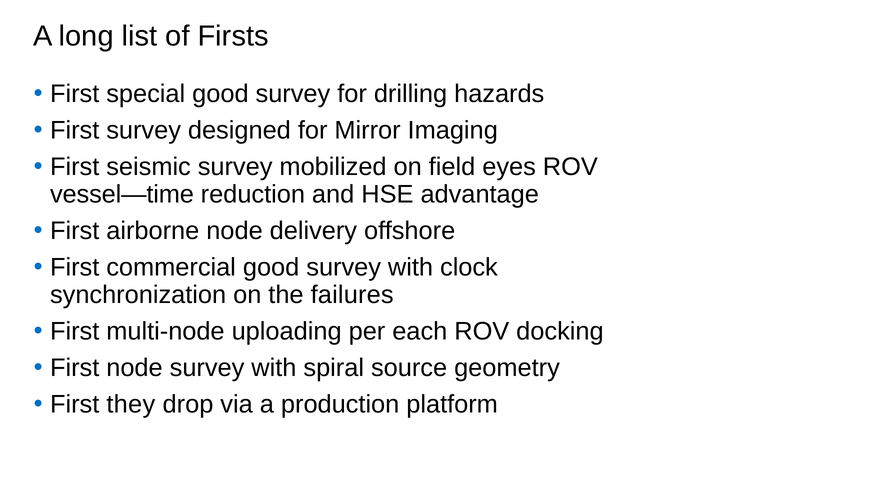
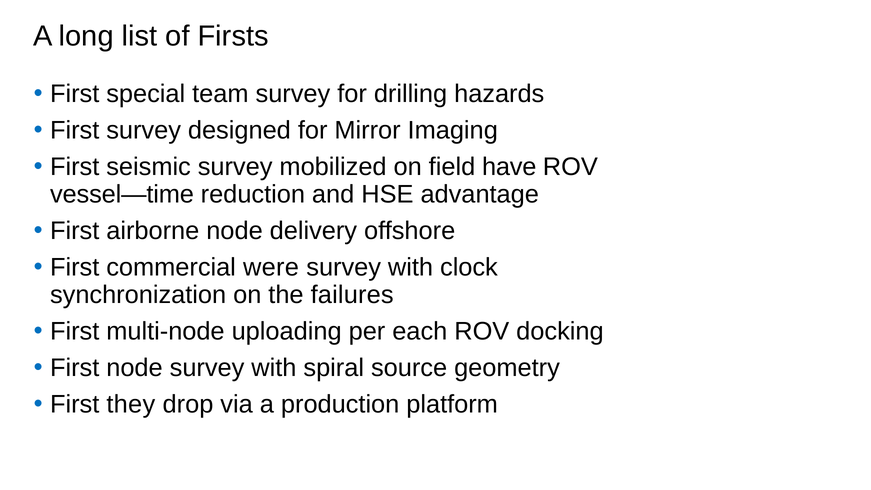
special good: good -> team
eyes: eyes -> have
commercial good: good -> were
